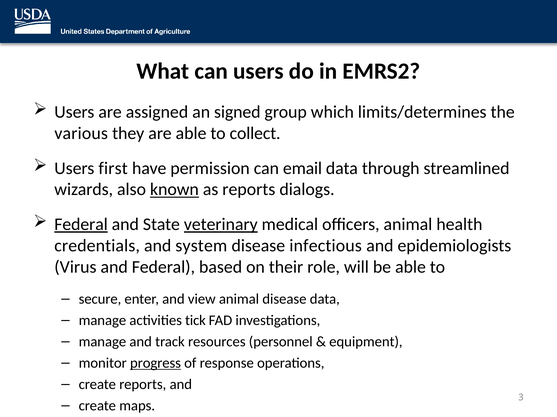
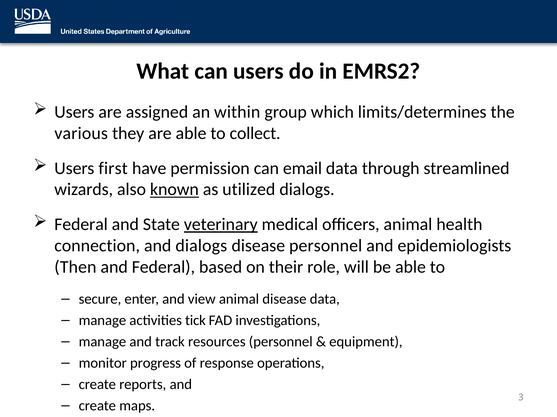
signed: signed -> within
as reports: reports -> utilized
Federal at (81, 225) underline: present -> none
credentials: credentials -> connection
and system: system -> dialogs
disease infectious: infectious -> personnel
Virus: Virus -> Then
progress underline: present -> none
